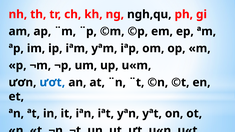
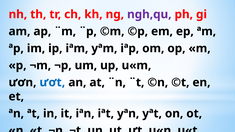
ngh,qu colour: black -> purple
